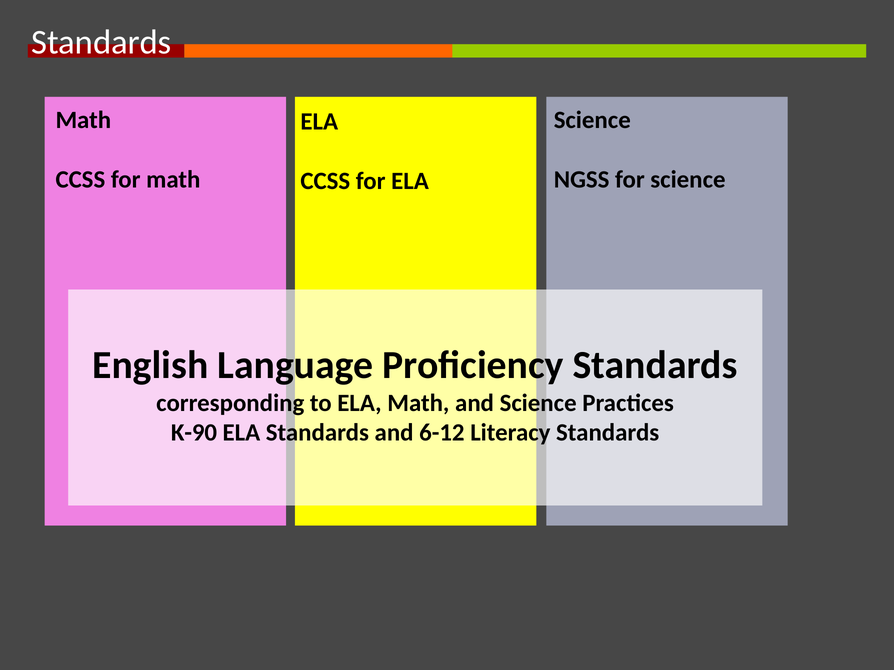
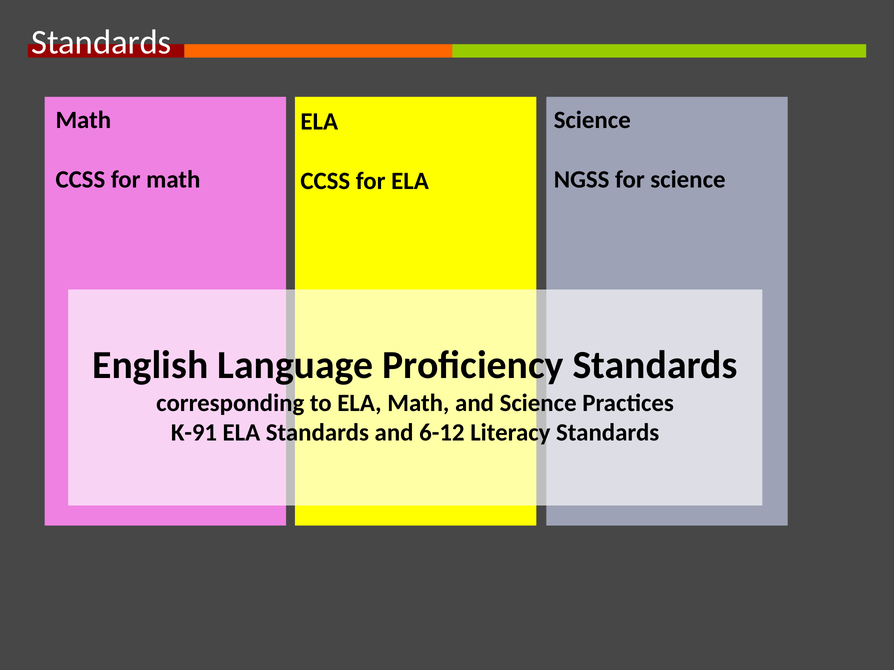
K-90: K-90 -> K-91
